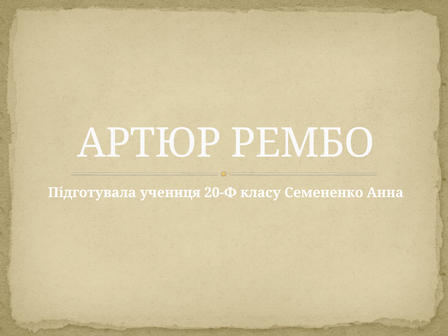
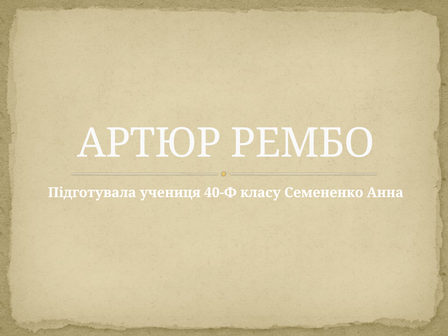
20-Ф: 20-Ф -> 40-Ф
